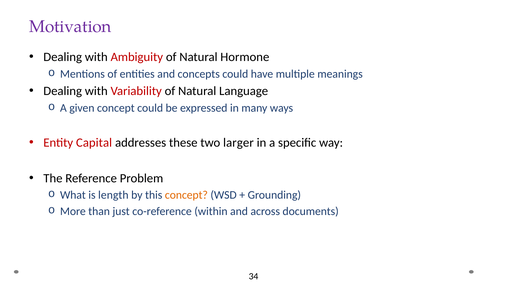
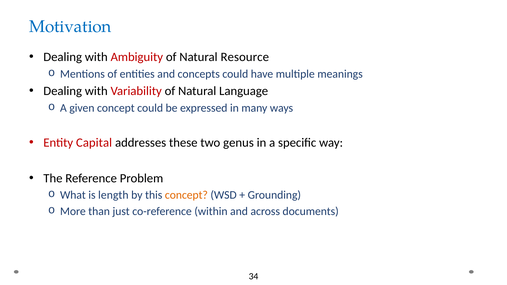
Motivation colour: purple -> blue
Hormone: Hormone -> Resource
larger: larger -> genus
